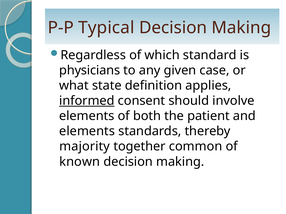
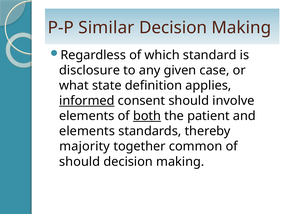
Typical: Typical -> Similar
physicians: physicians -> disclosure
both underline: none -> present
known at (80, 162): known -> should
